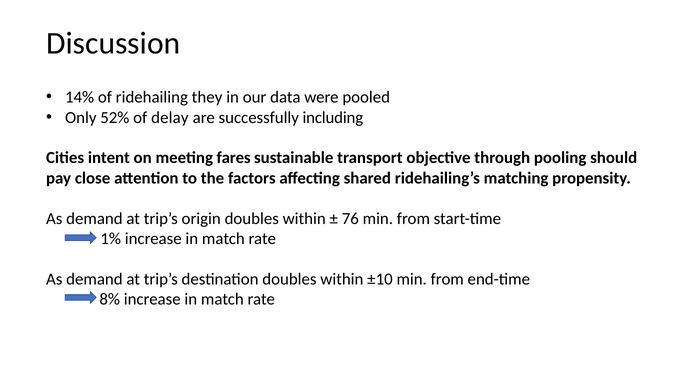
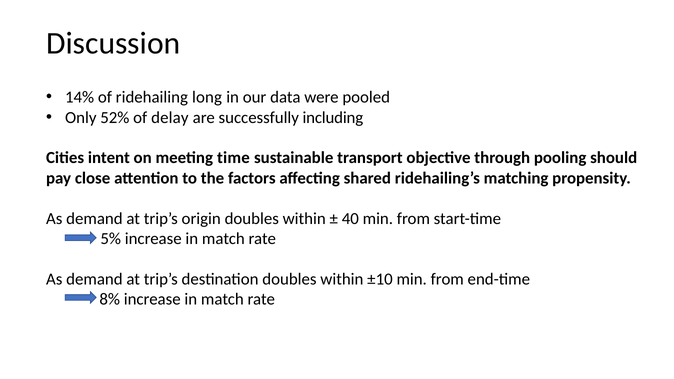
they: they -> long
fares: fares -> time
76: 76 -> 40
1%: 1% -> 5%
